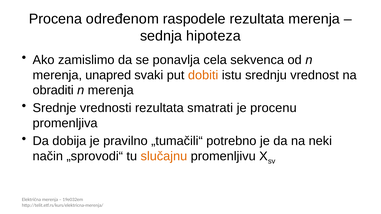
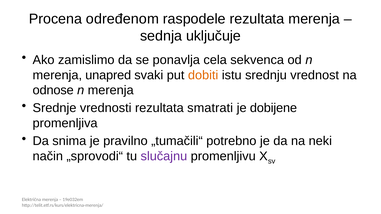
hipoteza: hipoteza -> uključuje
obraditi: obraditi -> odnose
procenu: procenu -> dobijene
dobija: dobija -> snima
slučajnu colour: orange -> purple
